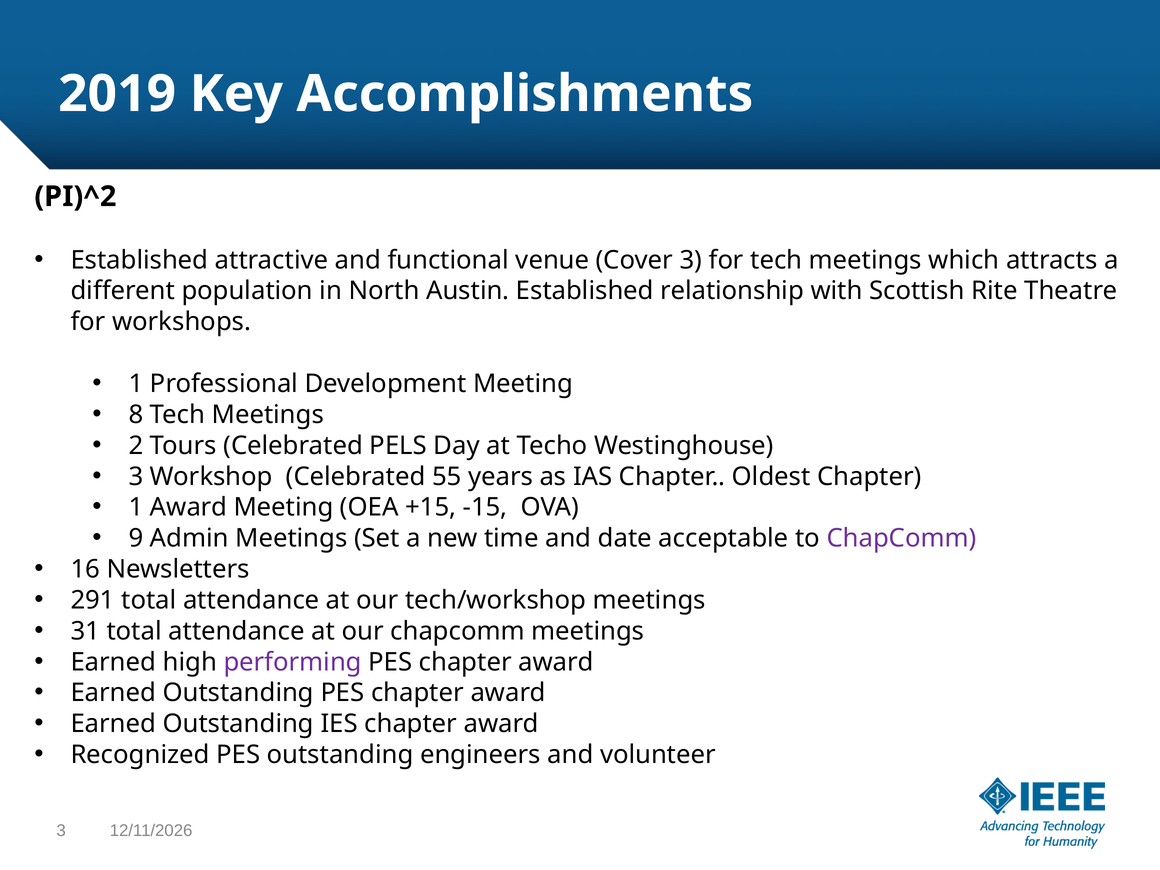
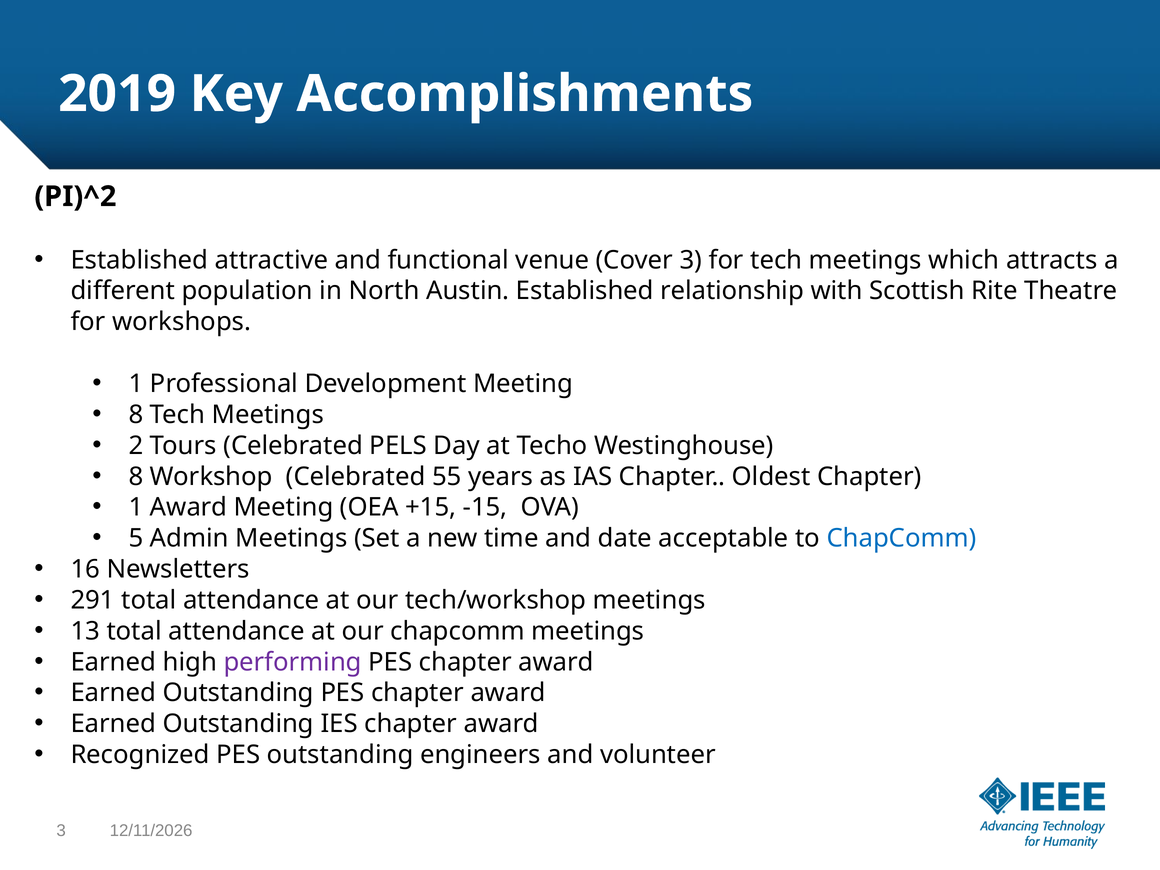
3 at (136, 477): 3 -> 8
9: 9 -> 5
ChapComm at (902, 538) colour: purple -> blue
31: 31 -> 13
